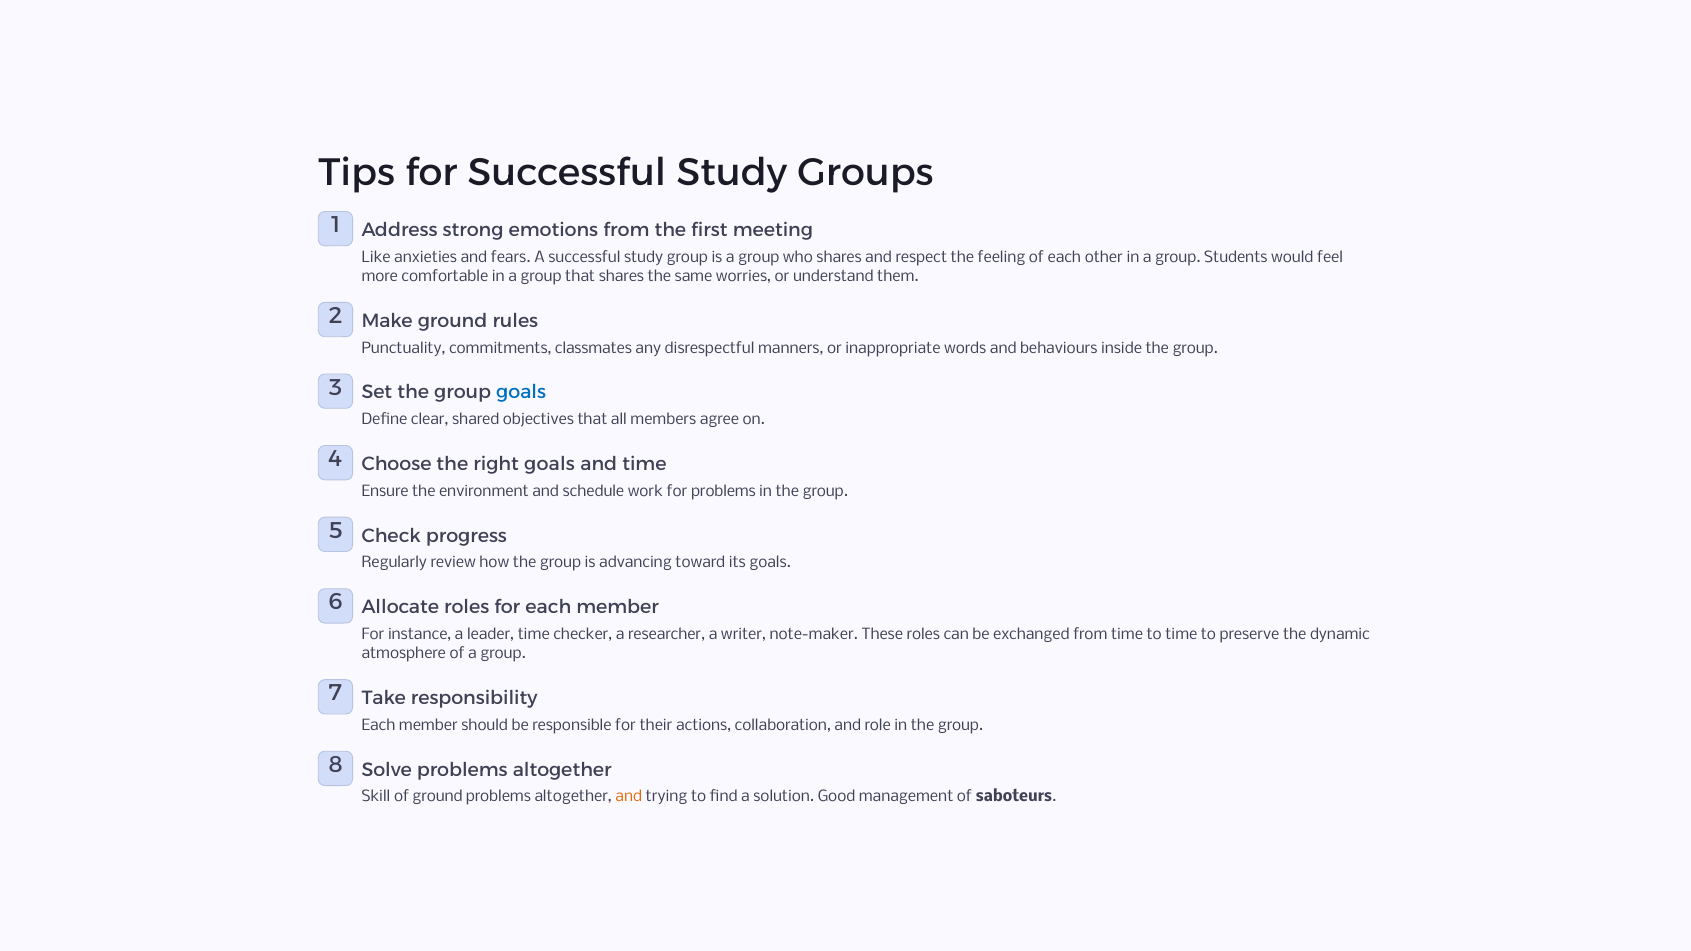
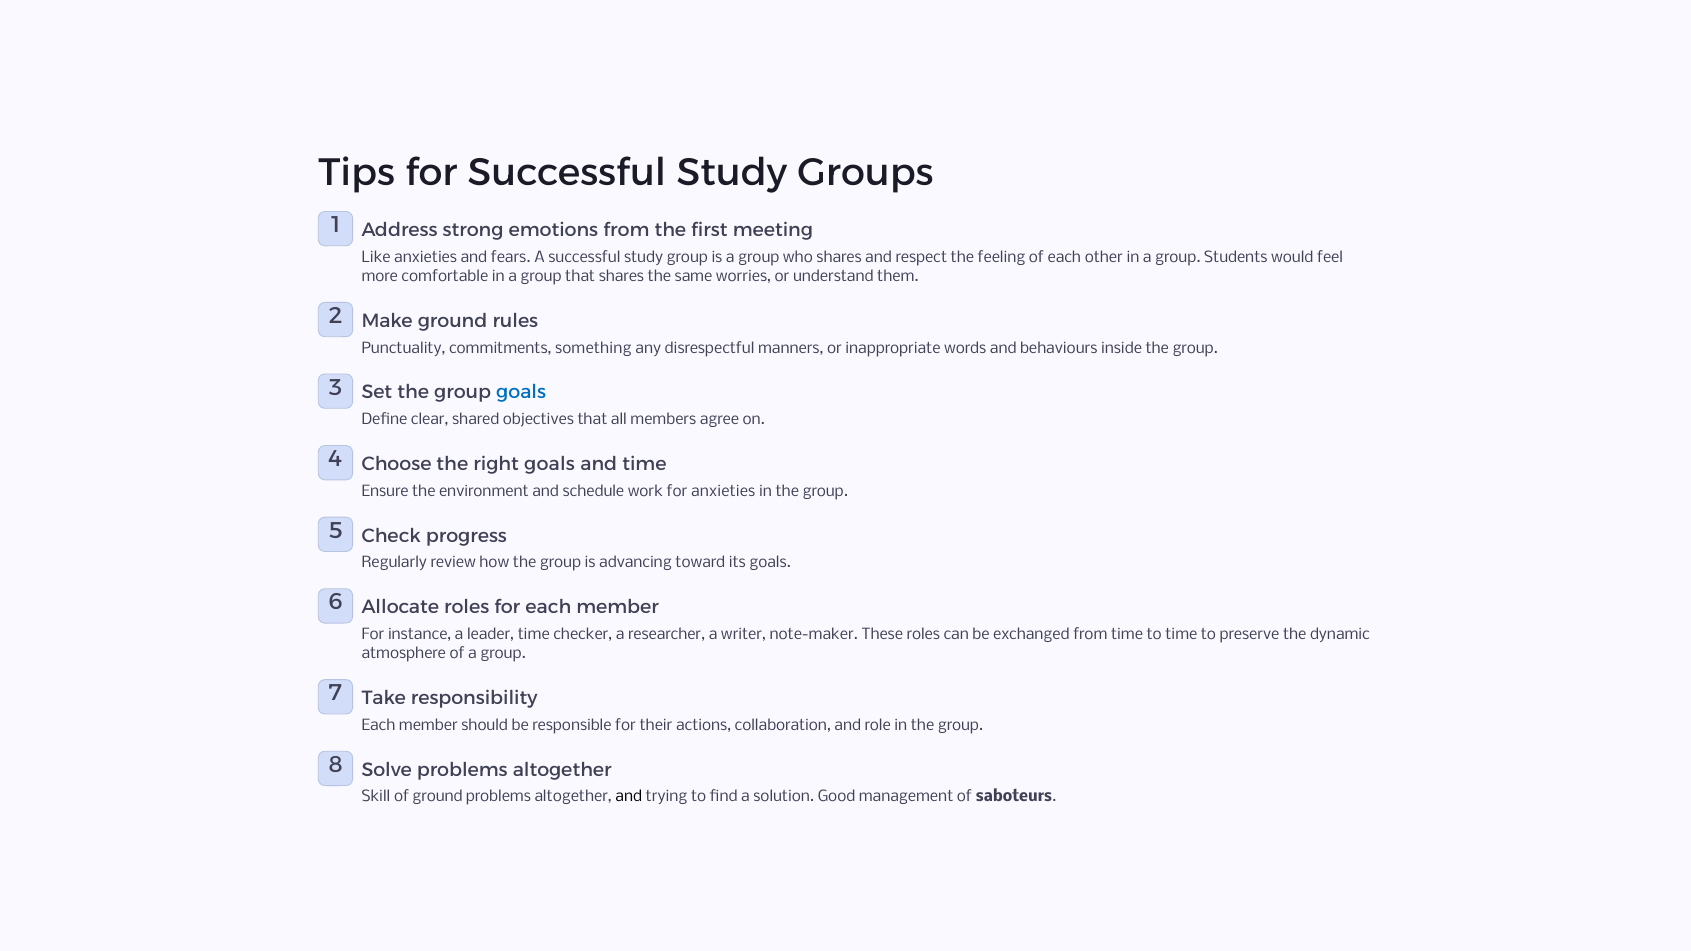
classmates: classmates -> something
for problems: problems -> anxieties
and at (629, 797) colour: orange -> black
